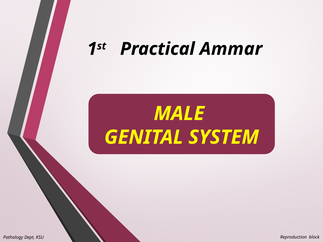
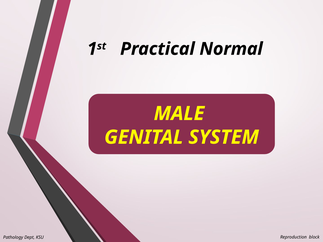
Ammar: Ammar -> Normal
